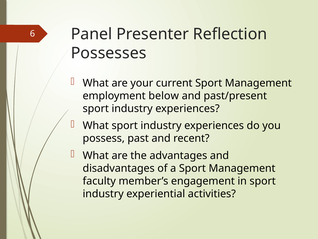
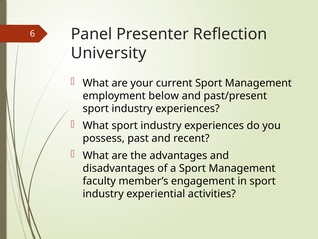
Possesses: Possesses -> University
